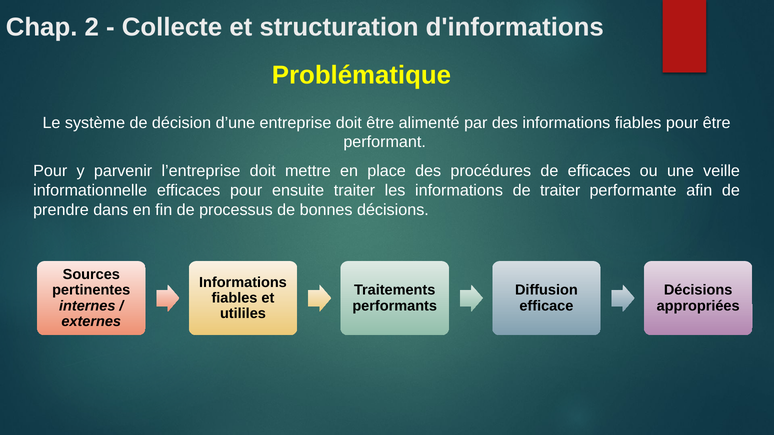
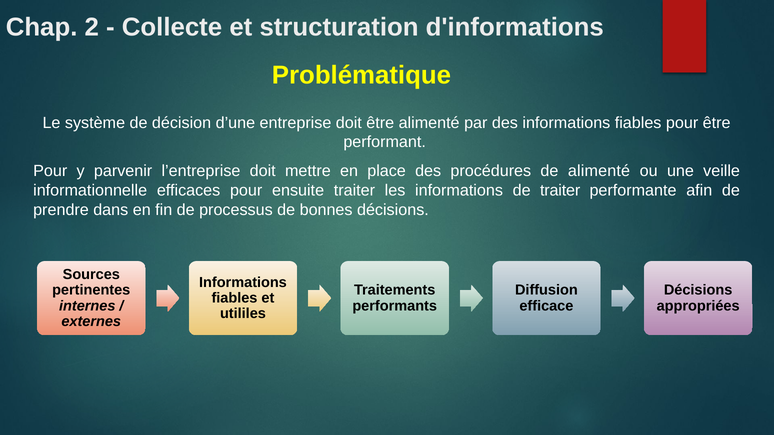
de efficaces: efficaces -> alimenté
